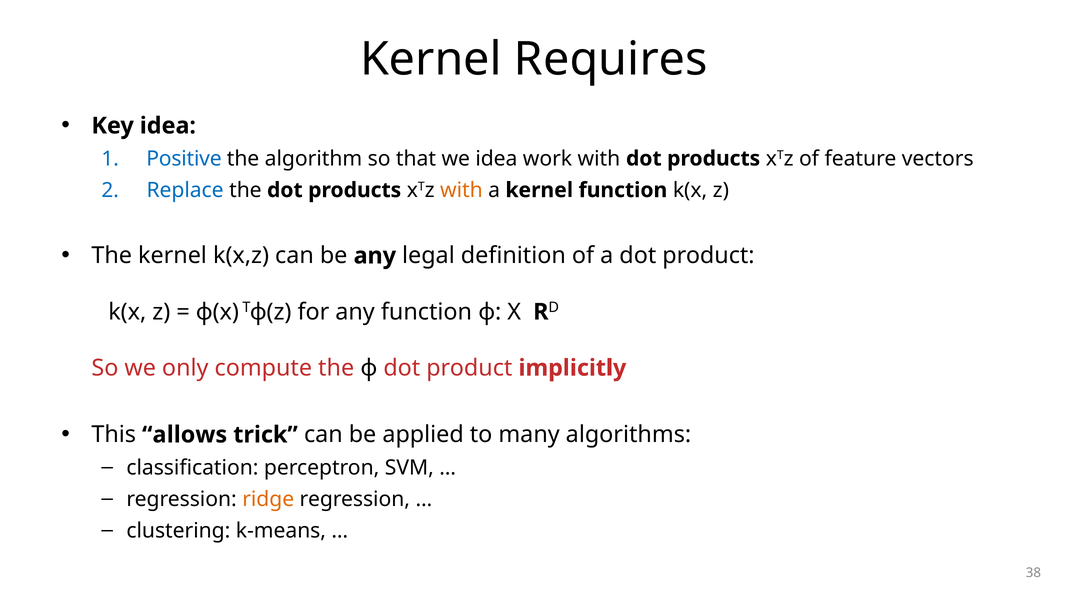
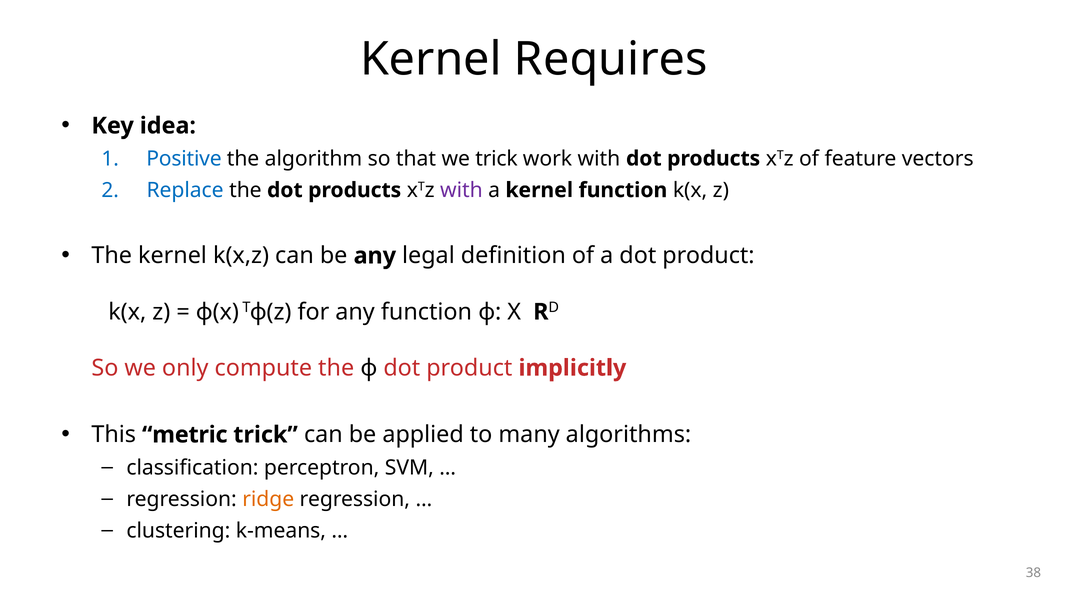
we idea: idea -> trick
with at (461, 190) colour: orange -> purple
allows: allows -> metric
